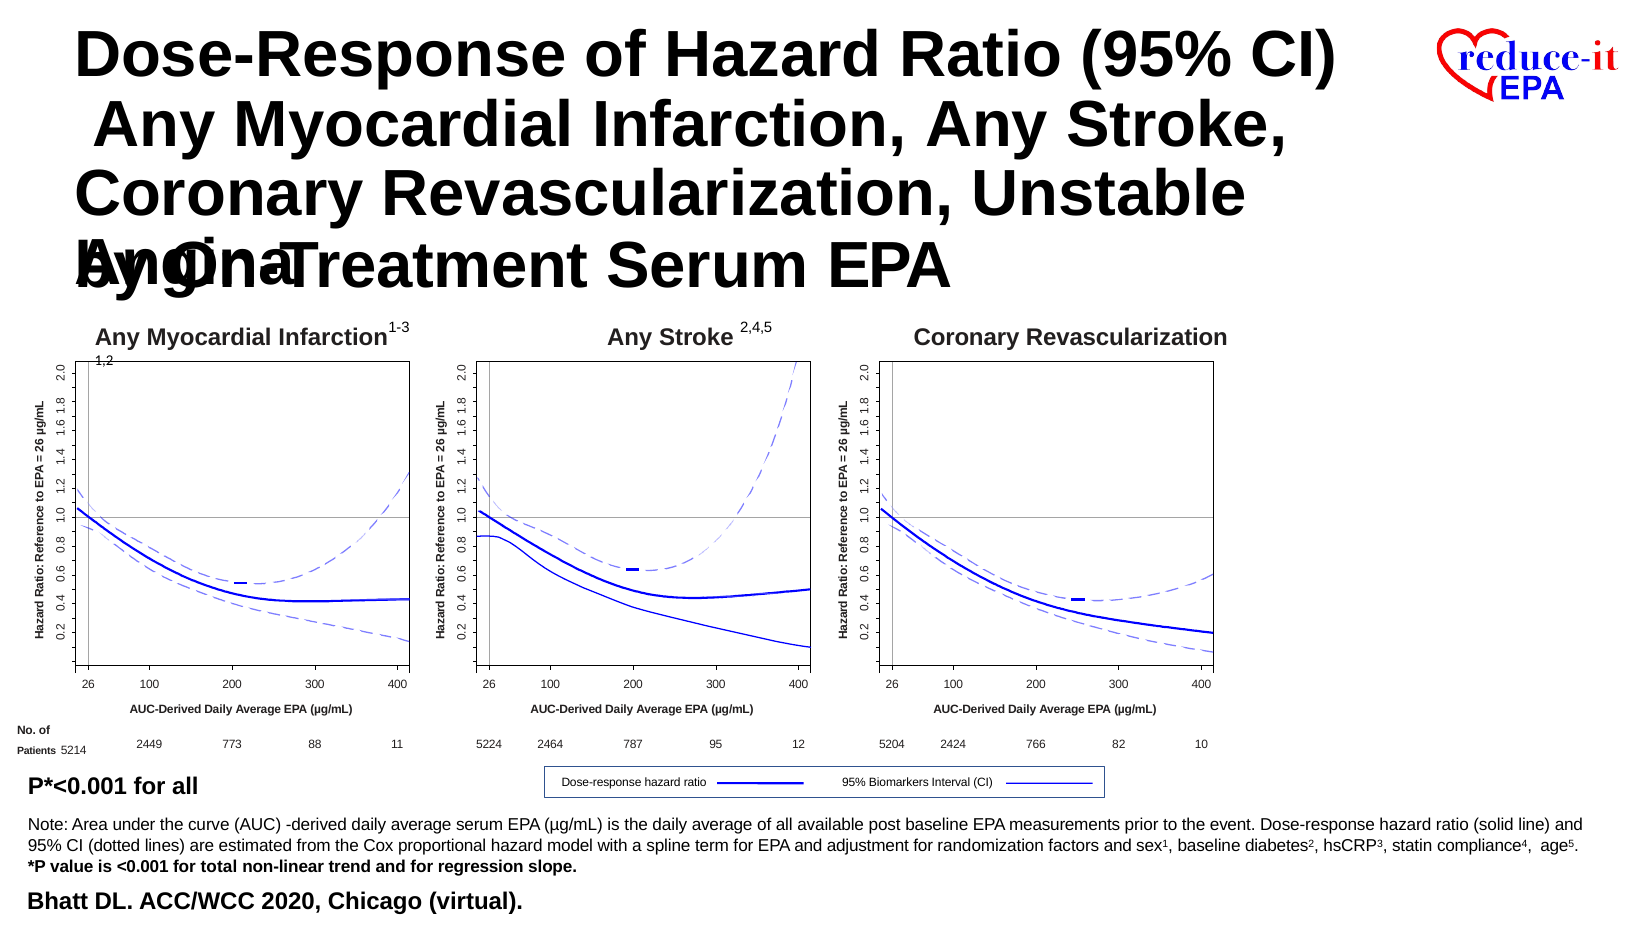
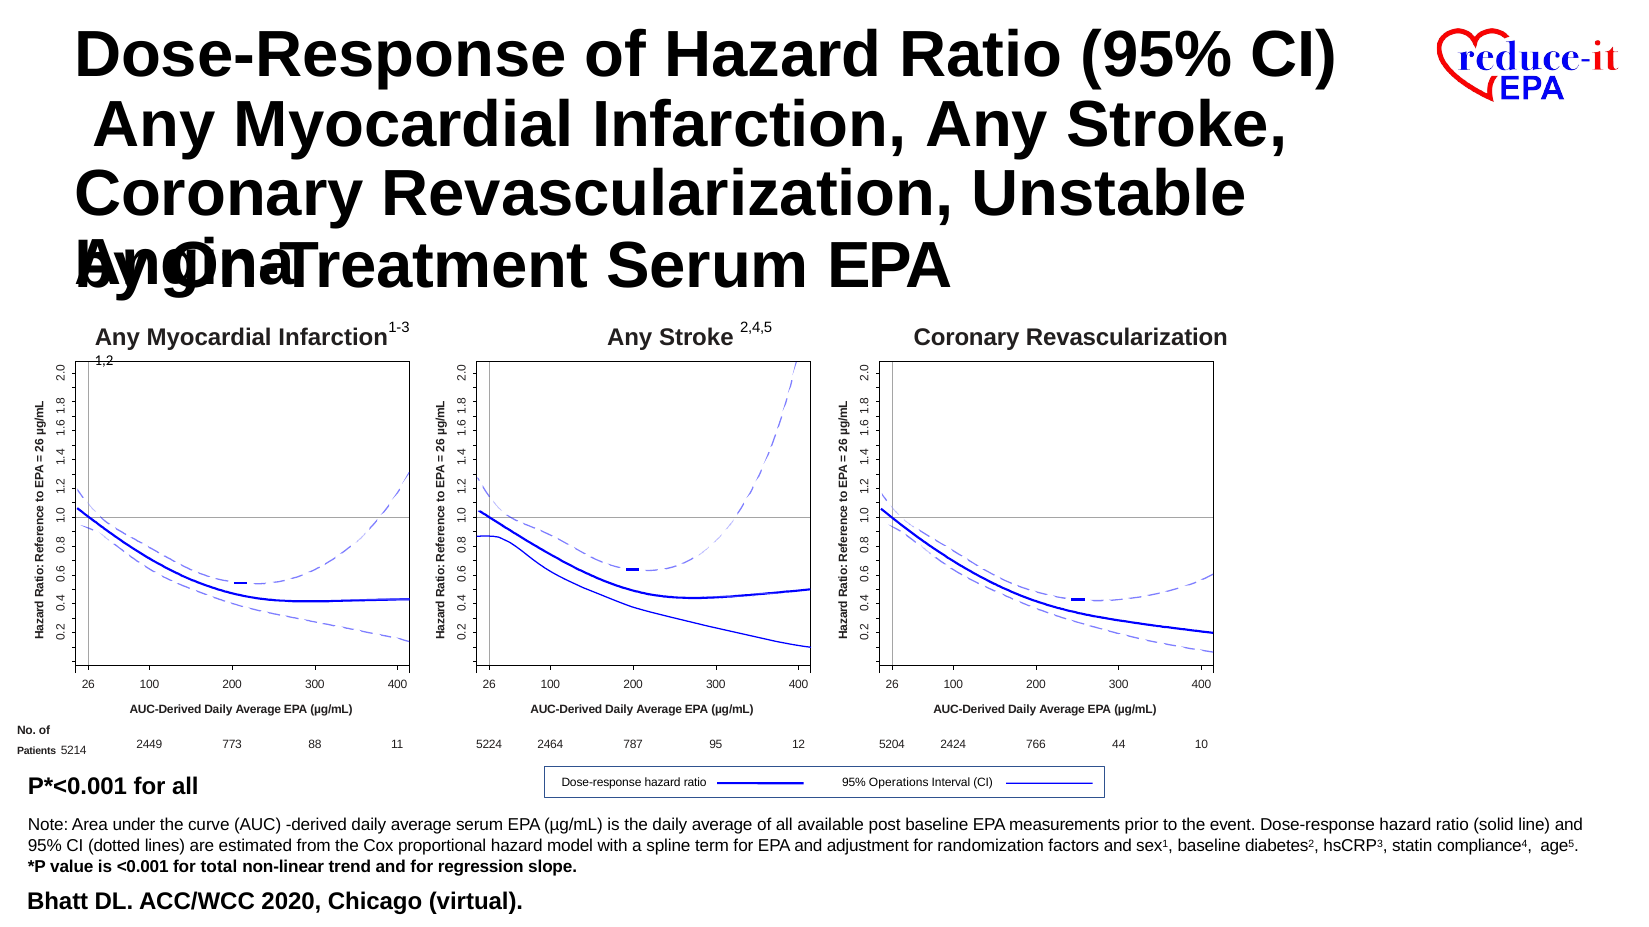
82: 82 -> 44
Biomarkers: Biomarkers -> Operations
